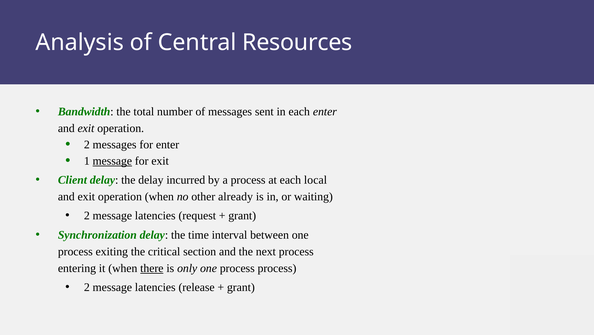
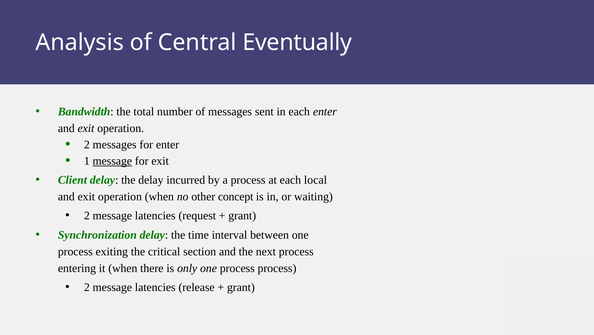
Resources: Resources -> Eventually
already: already -> concept
there underline: present -> none
